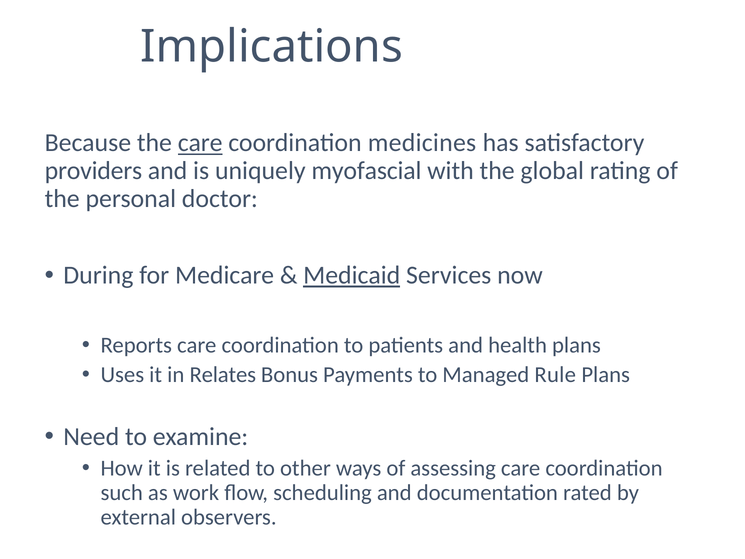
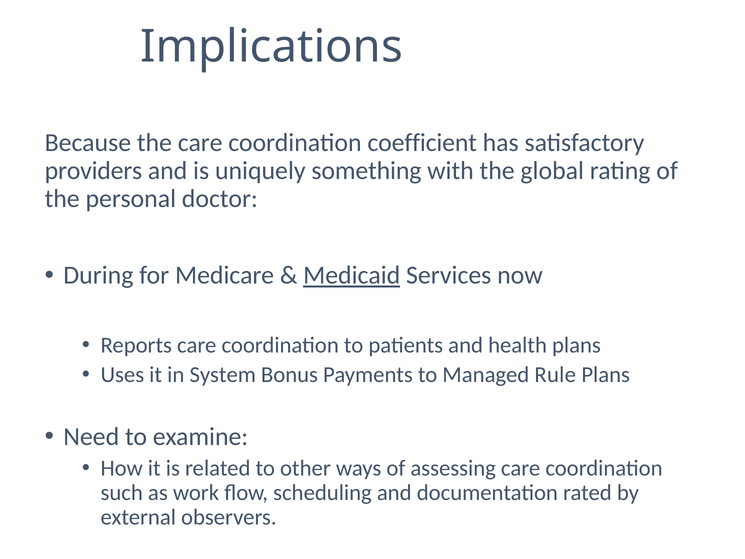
care at (200, 143) underline: present -> none
medicines: medicines -> coefficient
myofascial: myofascial -> something
Relates: Relates -> System
